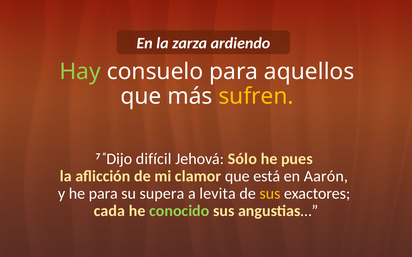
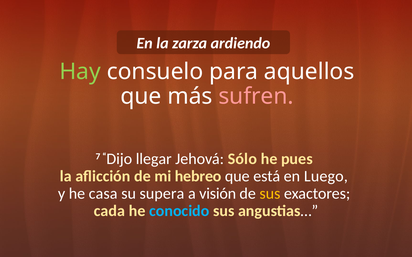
sufren colour: yellow -> pink
difícil: difícil -> llegar
clamor: clamor -> hebreo
Aarón: Aarón -> Luego
he para: para -> casa
levita: levita -> visión
conocido colour: light green -> light blue
